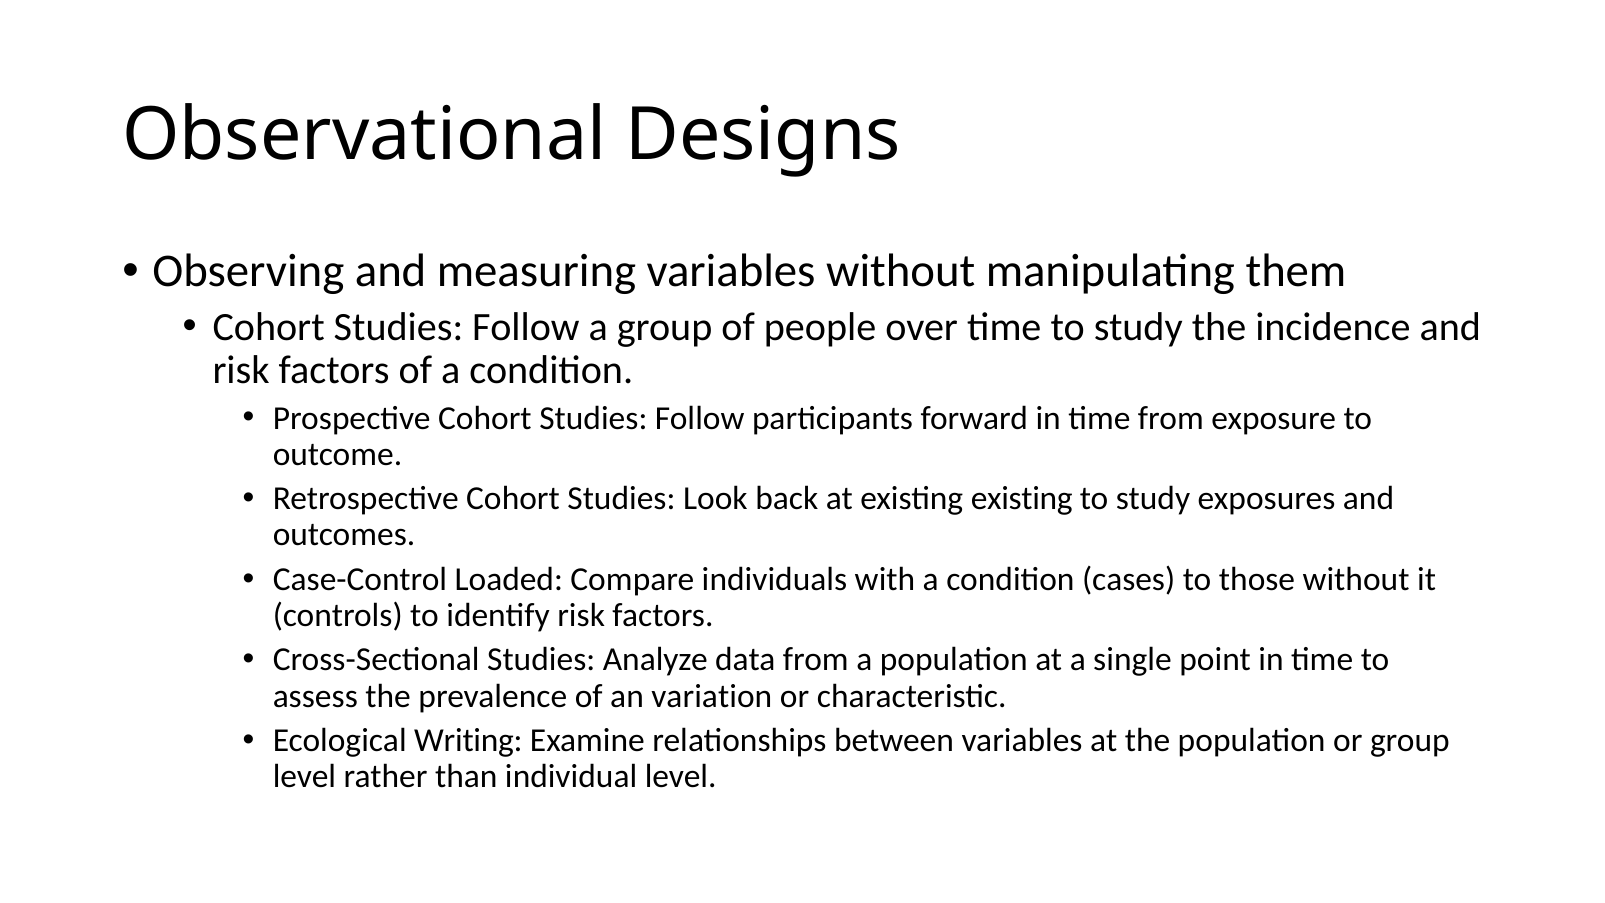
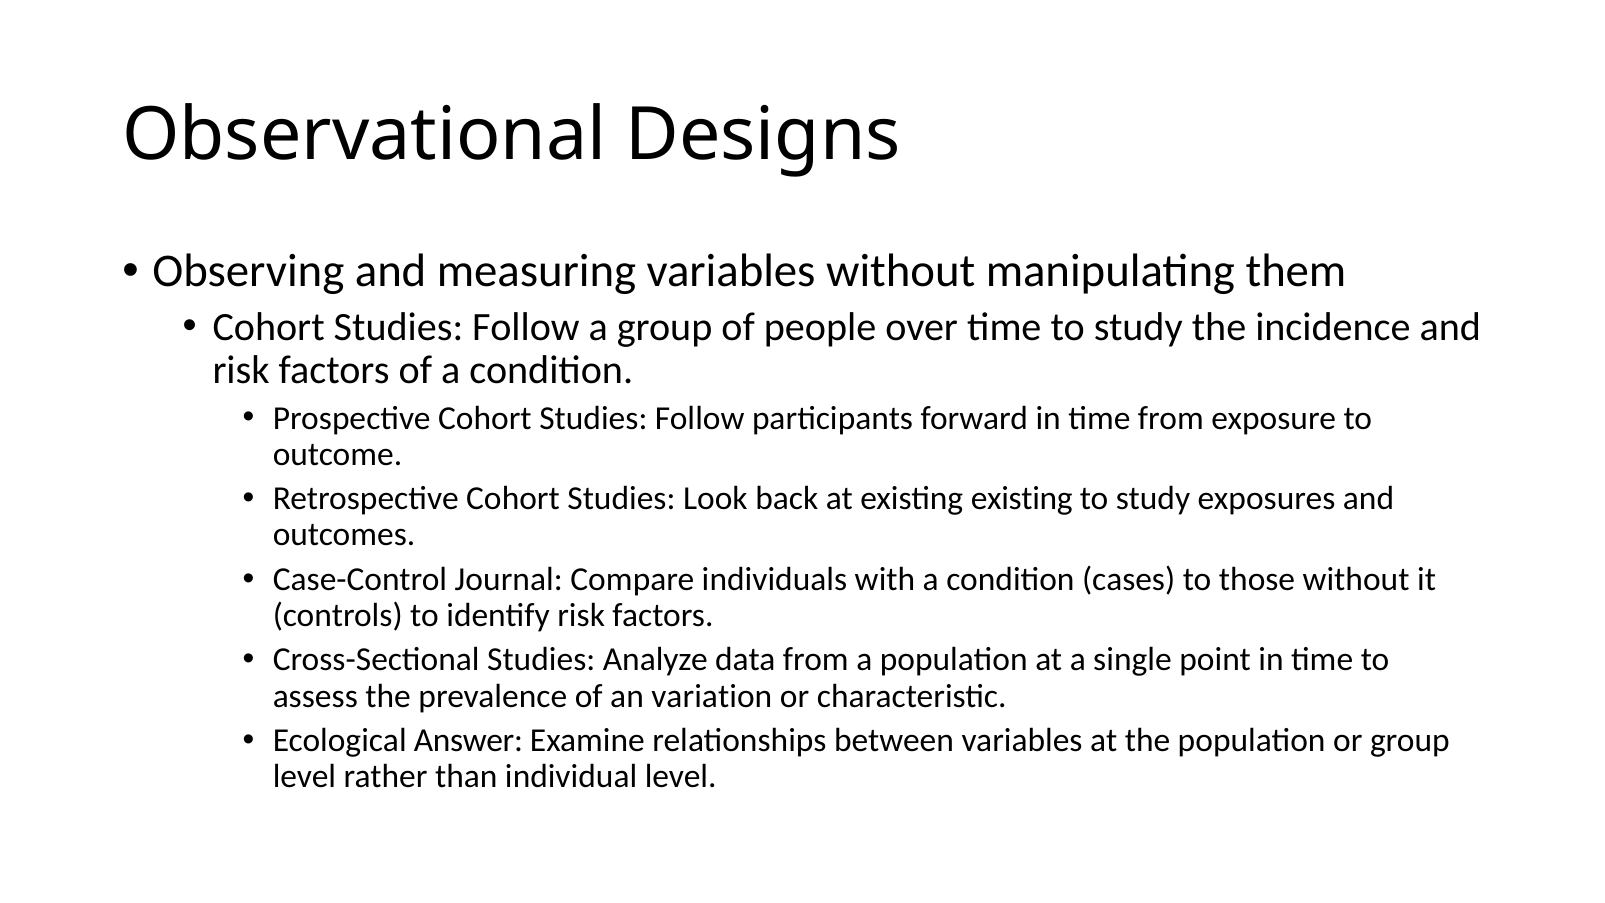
Loaded: Loaded -> Journal
Writing: Writing -> Answer
